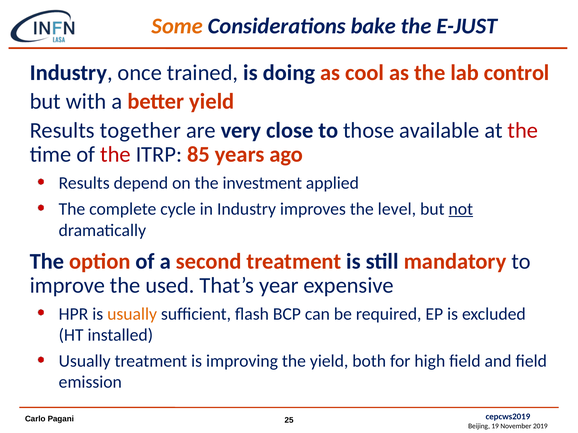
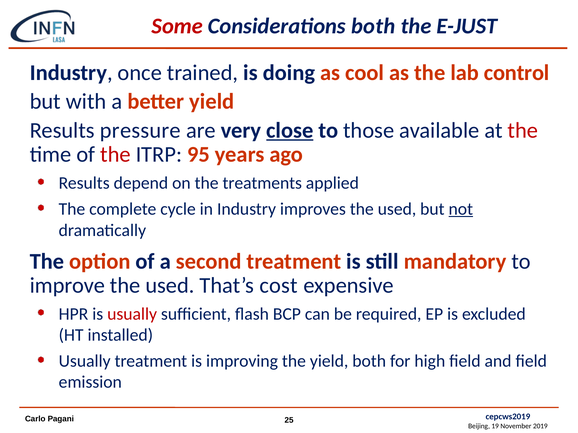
Some colour: orange -> red
Considerations bake: bake -> both
together: together -> pressure
close underline: none -> present
85: 85 -> 95
investment: investment -> treatments
improves the level: level -> used
year: year -> cost
usually at (132, 314) colour: orange -> red
